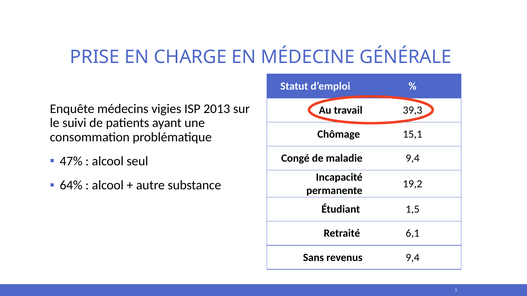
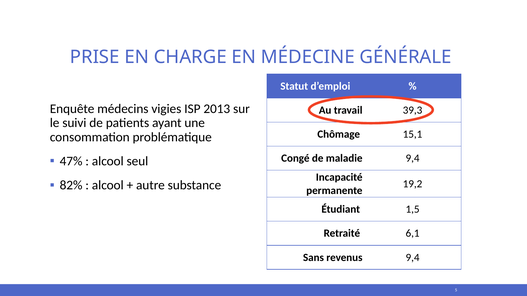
64%: 64% -> 82%
